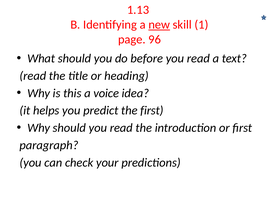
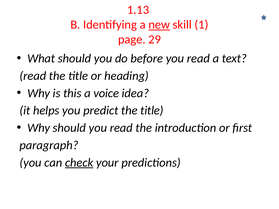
96: 96 -> 29
predict the first: first -> title
check underline: none -> present
